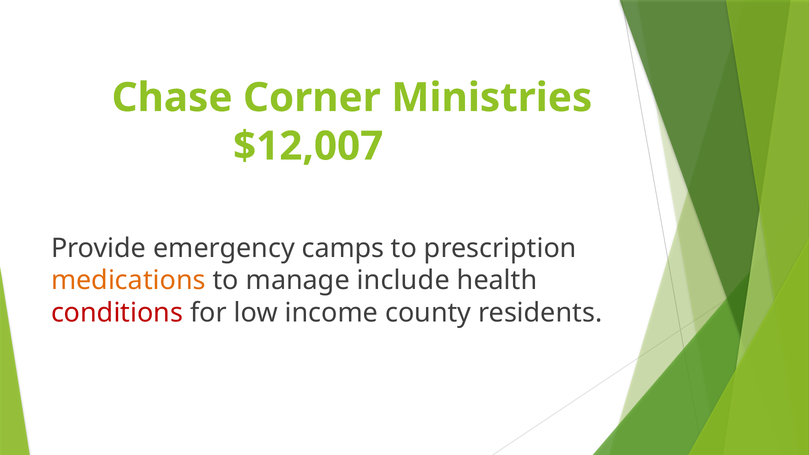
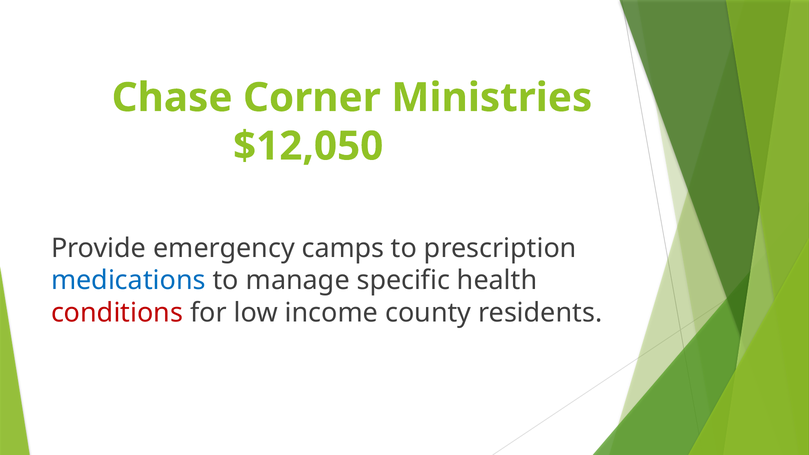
$12,007: $12,007 -> $12,050
medications colour: orange -> blue
include: include -> specific
